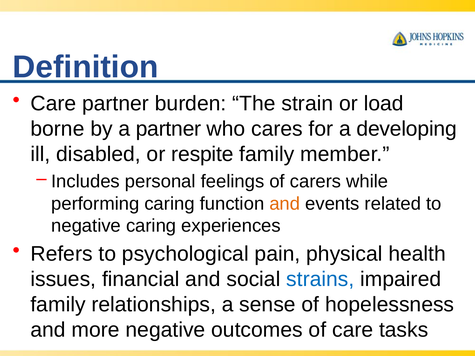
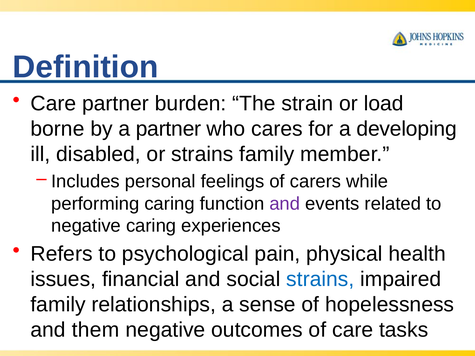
or respite: respite -> strains
and at (285, 204) colour: orange -> purple
more: more -> them
